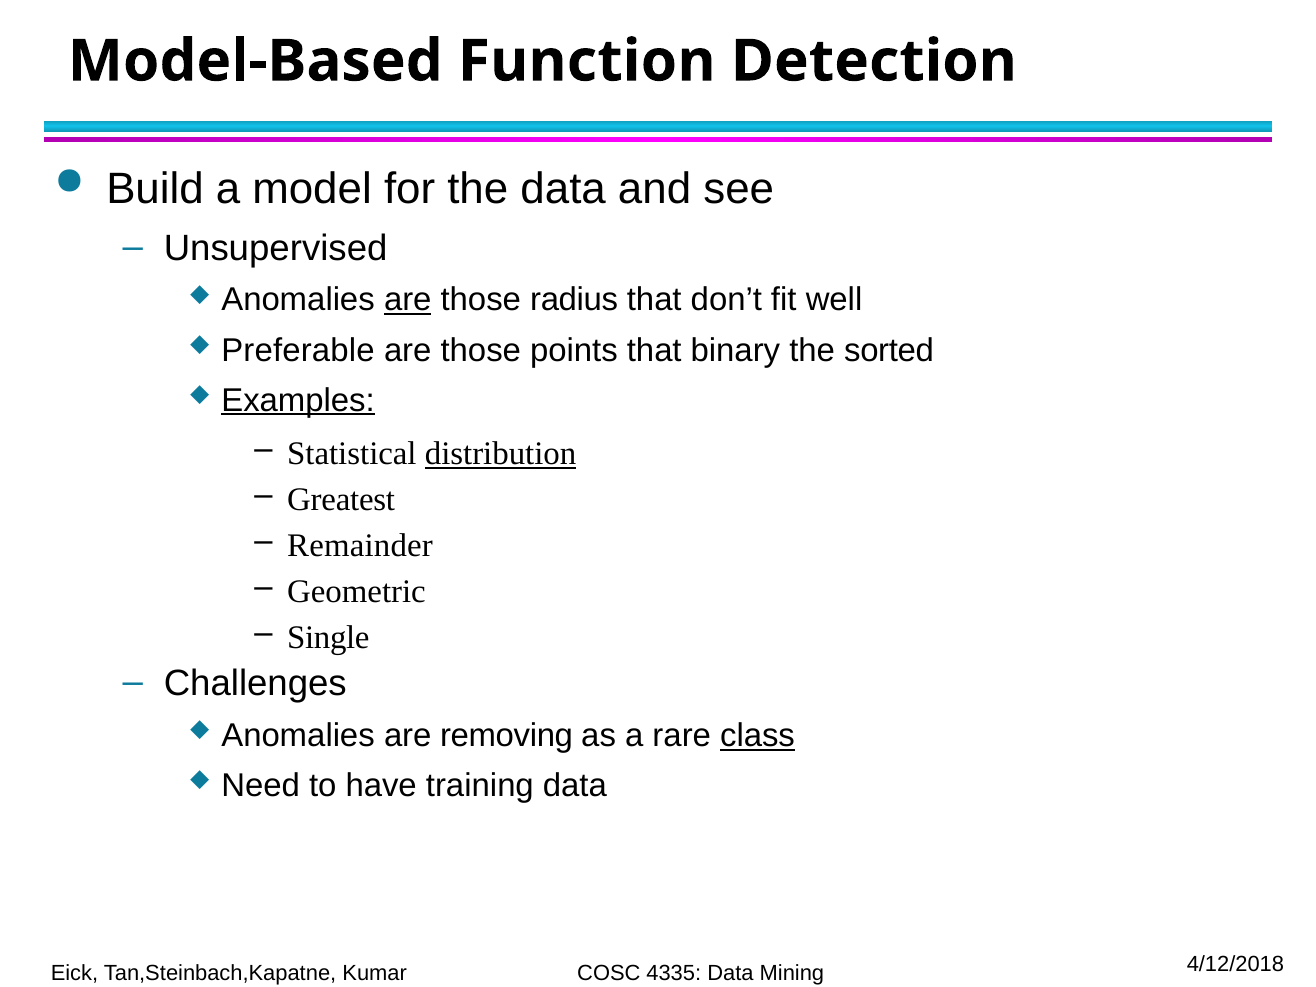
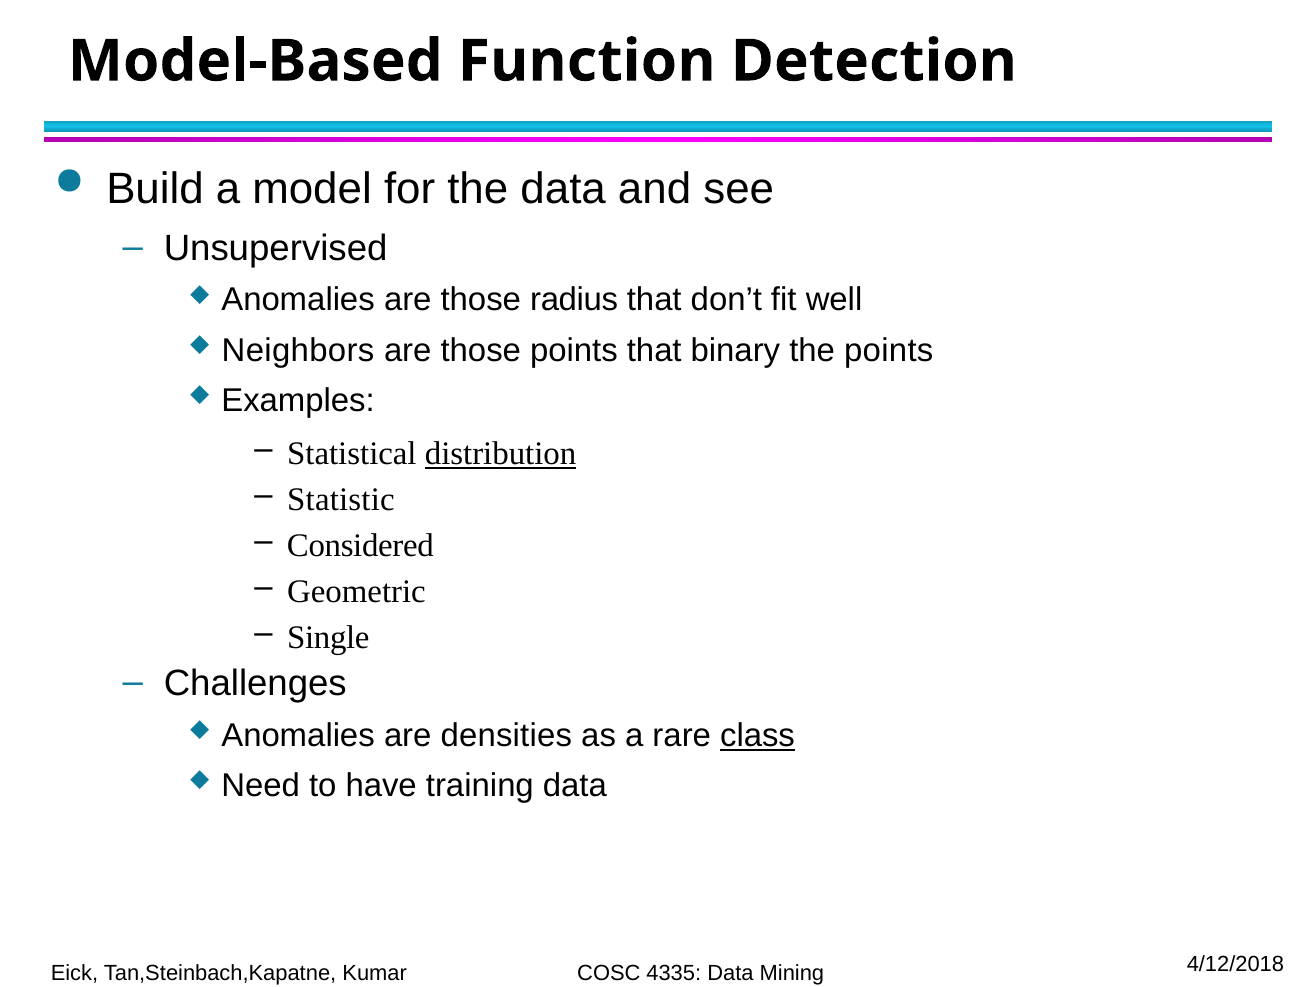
are at (408, 300) underline: present -> none
Preferable: Preferable -> Neighbors
the sorted: sorted -> points
Examples underline: present -> none
Greatest: Greatest -> Statistic
Remainder: Remainder -> Considered
removing: removing -> densities
